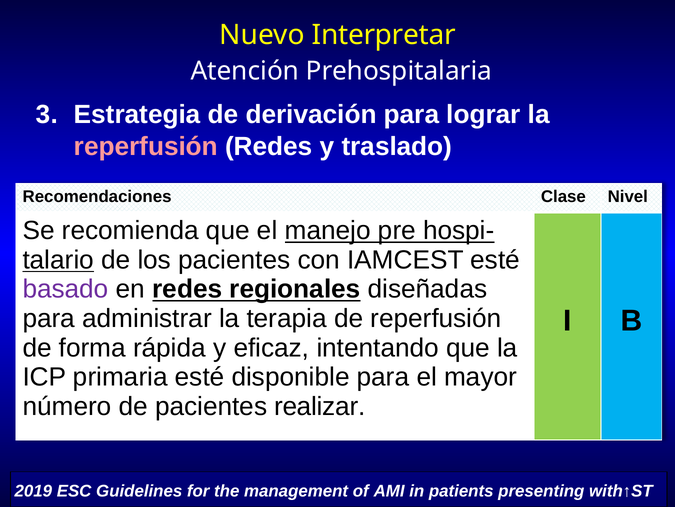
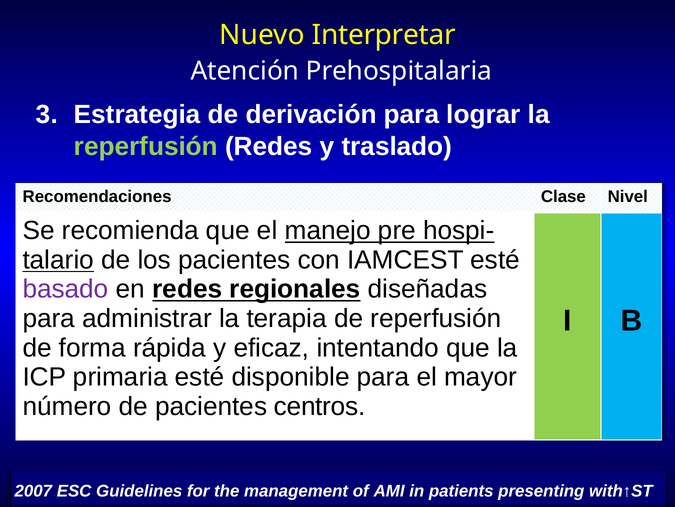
reperfusión at (146, 146) colour: pink -> light green
realizar: realizar -> centros
2019: 2019 -> 2007
